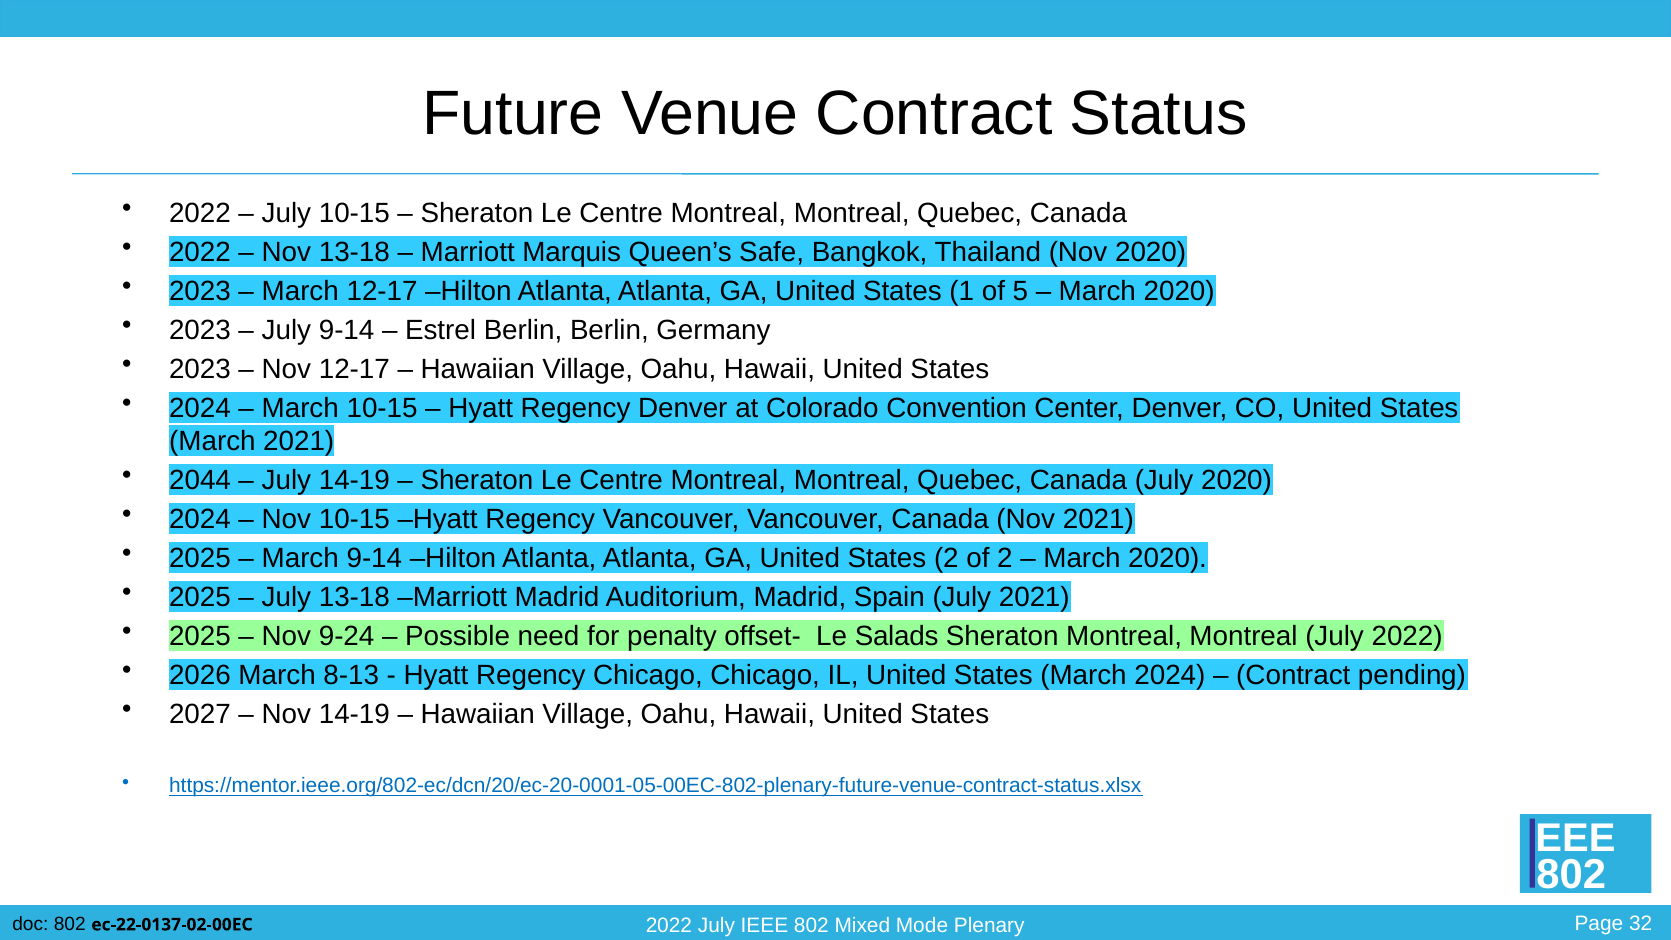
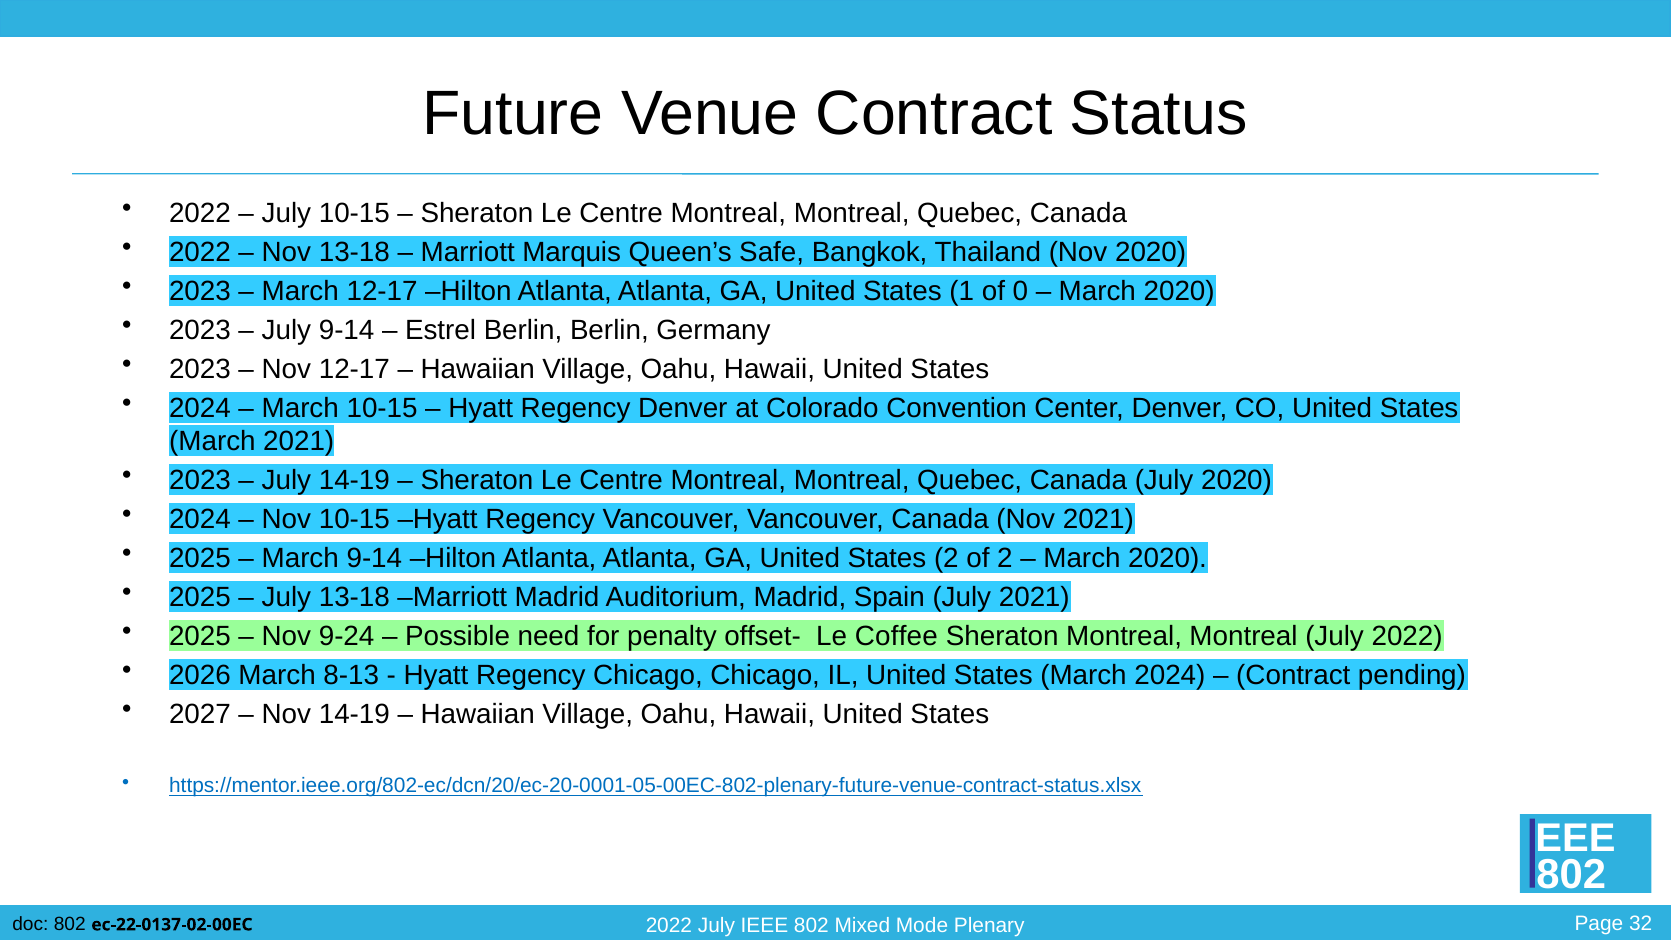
5: 5 -> 0
2044 at (200, 480): 2044 -> 2023
Salads: Salads -> Coffee
